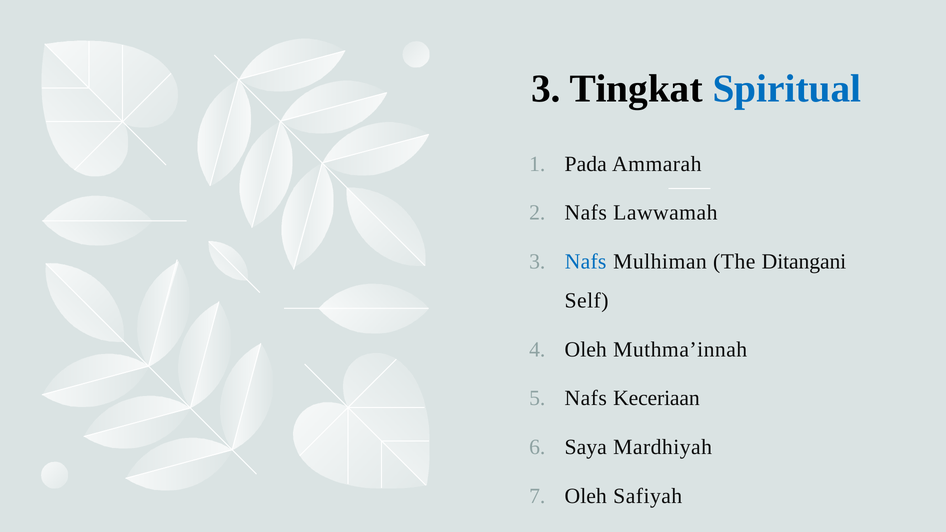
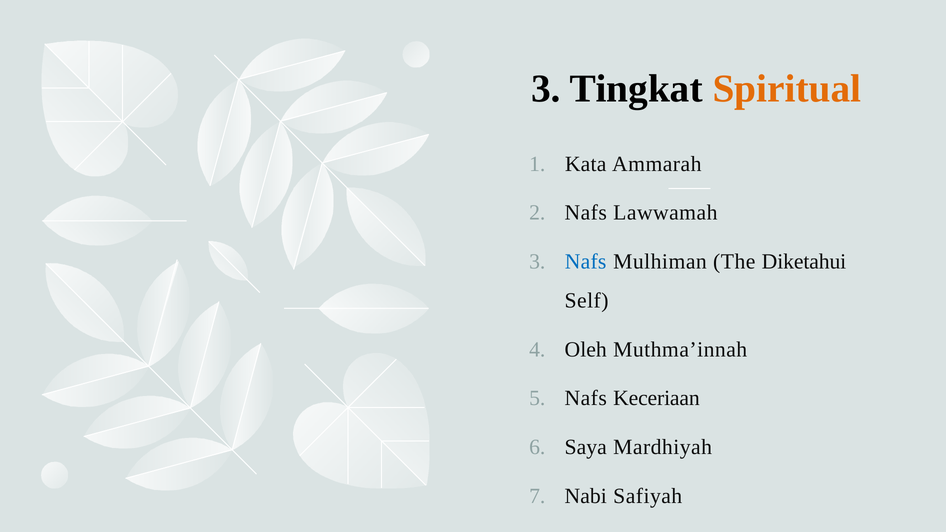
Spiritual colour: blue -> orange
Pada: Pada -> Kata
Ditangani: Ditangani -> Diketahui
Oleh at (586, 496): Oleh -> Nabi
